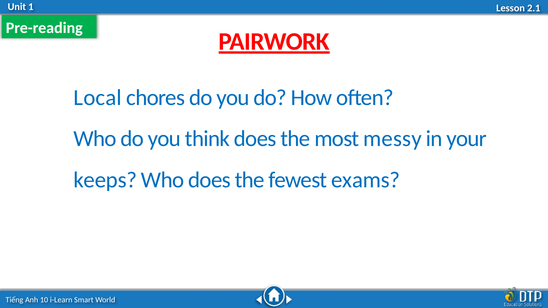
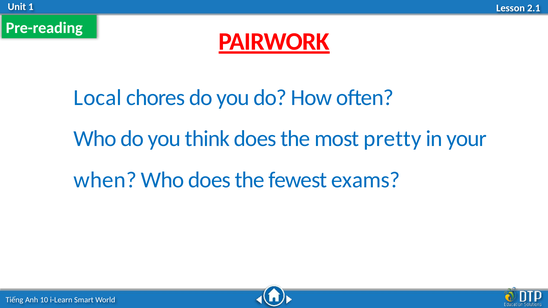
messy: messy -> pretty
keeps: keeps -> when
